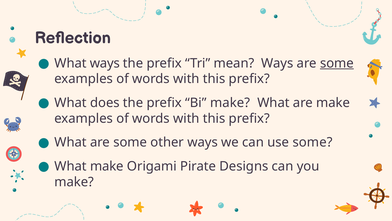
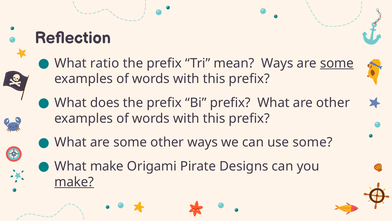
What ways: ways -> ratio
Bi make: make -> prefix
are make: make -> other
make at (74, 182) underline: none -> present
